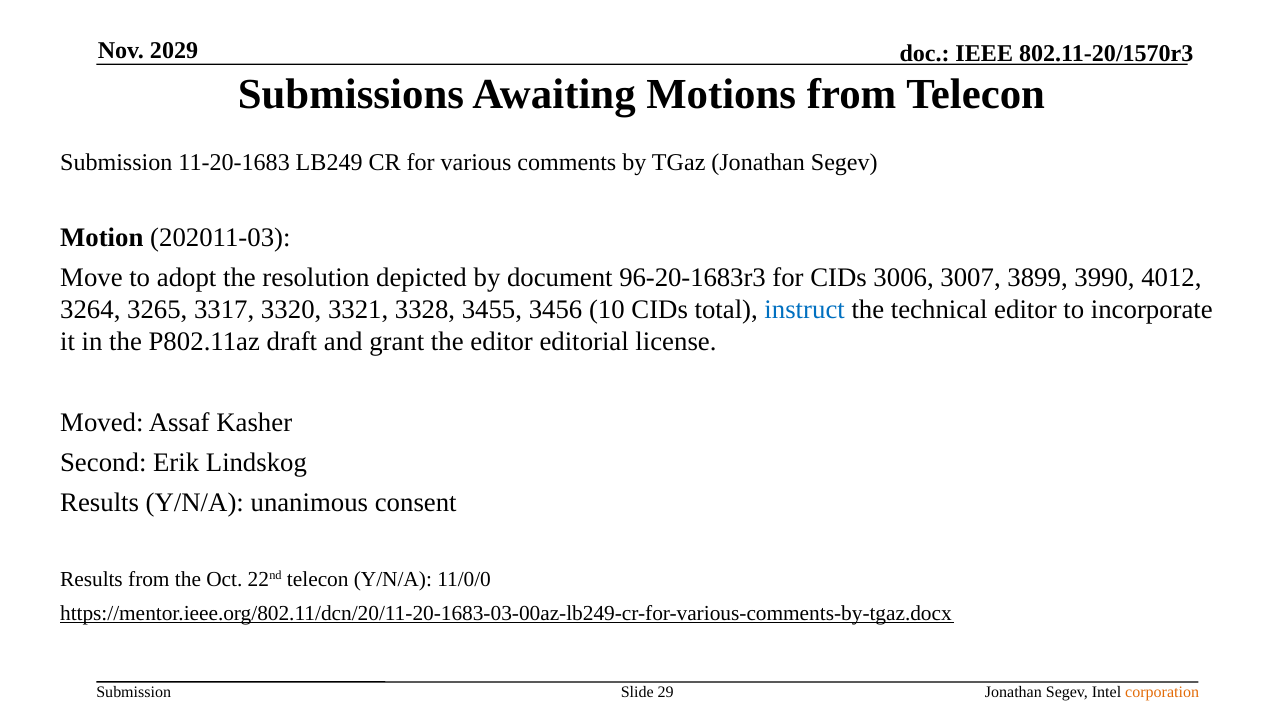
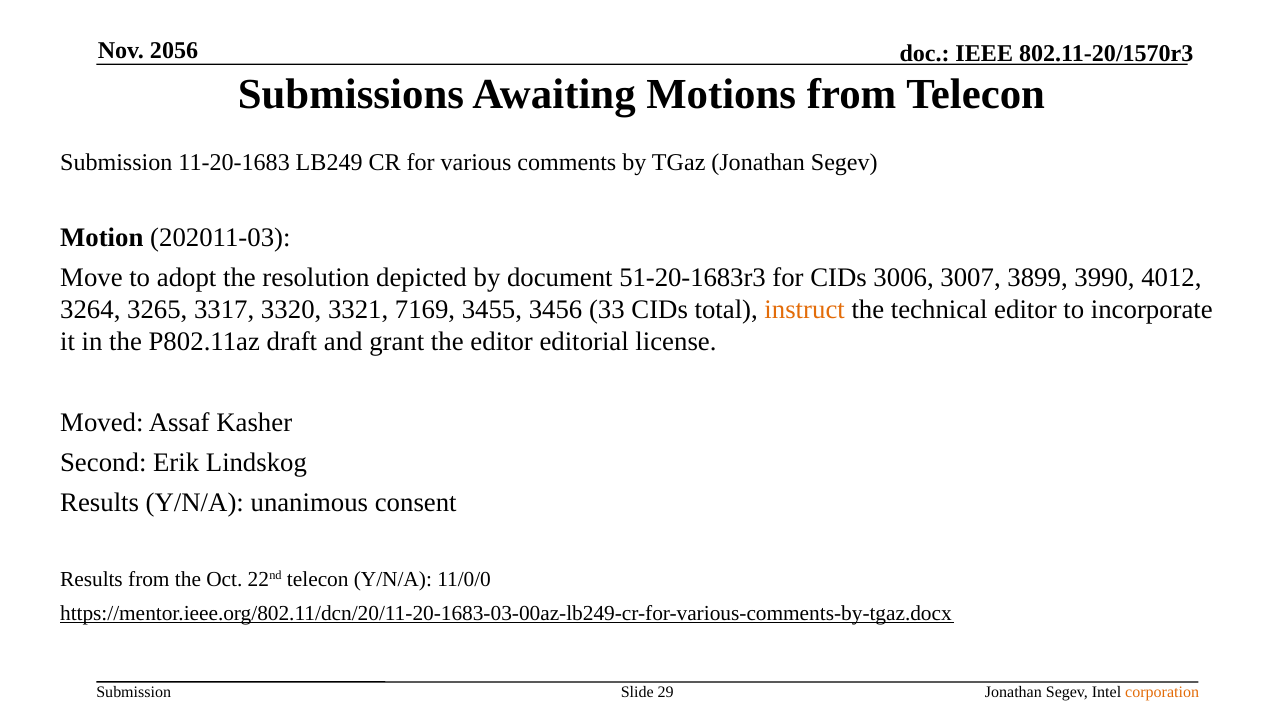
2029: 2029 -> 2056
96-20-1683r3: 96-20-1683r3 -> 51-20-1683r3
3328: 3328 -> 7169
10: 10 -> 33
instruct colour: blue -> orange
